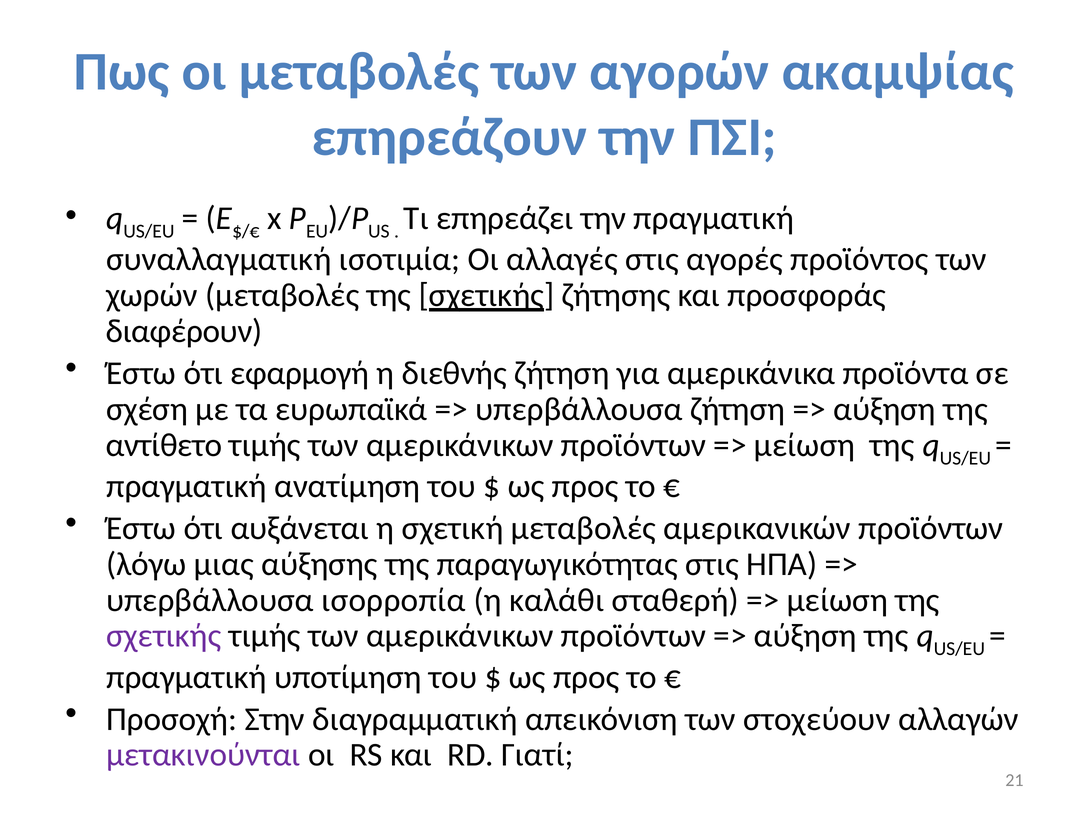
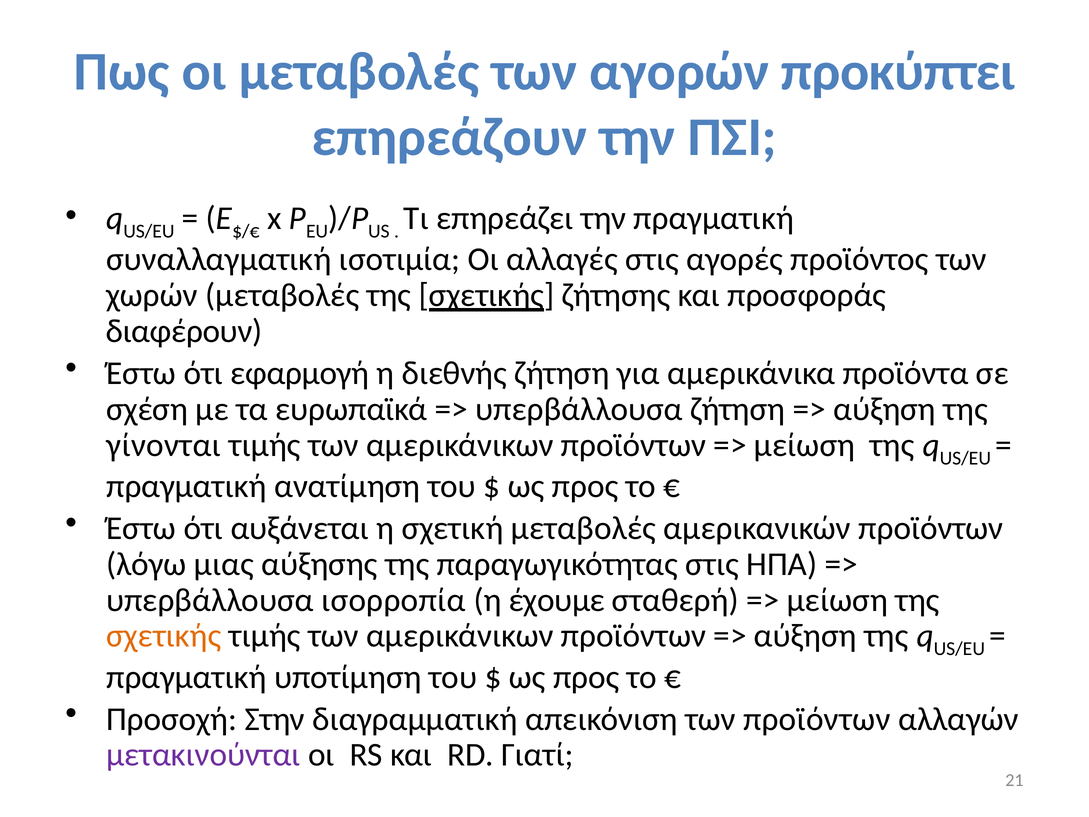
ακαμψίας: ακαμψίας -> προκύπτει
αντίθετο: αντίθετο -> γίνονται
καλάθι: καλάθι -> έχουμε
σχετικής at (164, 636) colour: purple -> orange
των στοχεύουν: στοχεύουν -> προϊόντων
